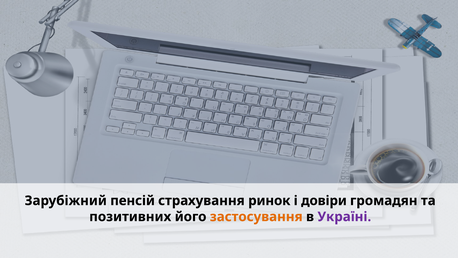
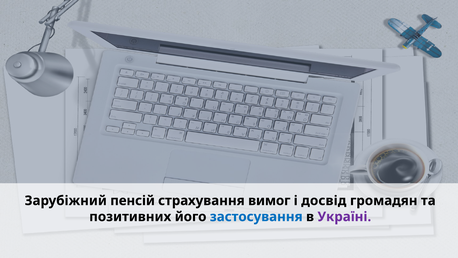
ринок: ринок -> вимог
довіри: довіри -> досвід
застосування colour: orange -> blue
